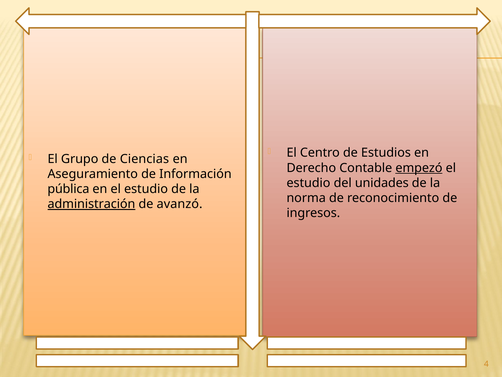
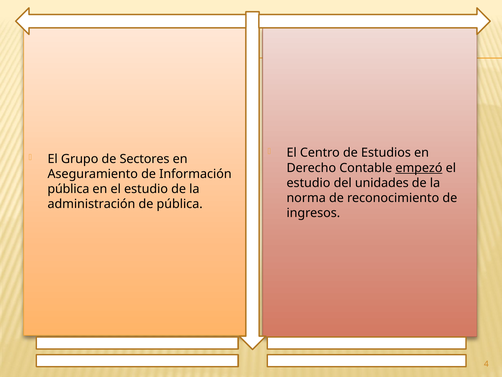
Ciencias: Ciencias -> Sectores
administración underline: present -> none
de avanzó: avanzó -> pública
